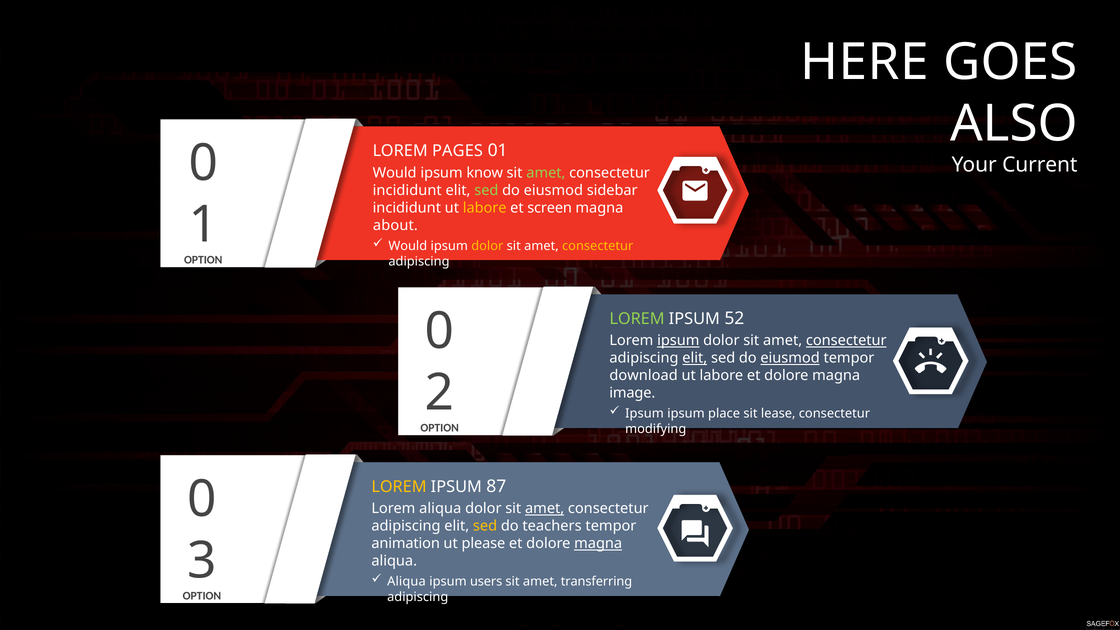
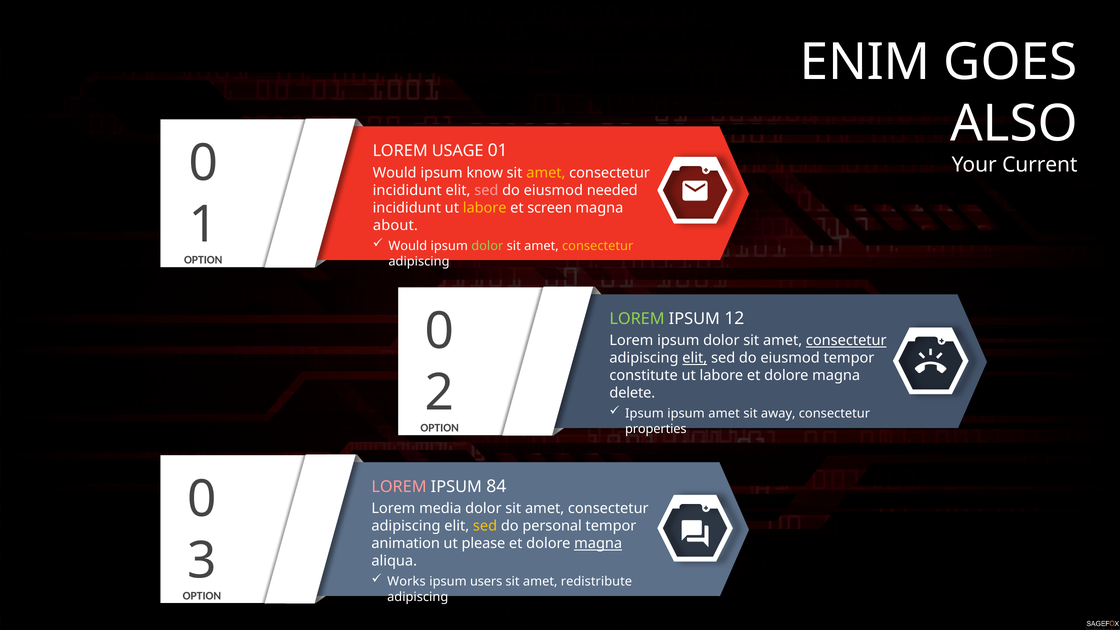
HERE: HERE -> ENIM
PAGES: PAGES -> USAGE
amet at (546, 173) colour: light green -> yellow
sed at (486, 190) colour: light green -> pink
sidebar: sidebar -> needed
dolor at (487, 246) colour: yellow -> light green
52: 52 -> 12
ipsum at (678, 341) underline: present -> none
eiusmod at (790, 358) underline: present -> none
download: download -> constitute
image: image -> delete
ipsum place: place -> amet
lease: lease -> away
modifying: modifying -> properties
LOREM at (399, 487) colour: yellow -> pink
87: 87 -> 84
Lorem aliqua: aliqua -> media
amet at (545, 509) underline: present -> none
teachers: teachers -> personal
Aliqua at (406, 582): Aliqua -> Works
transferring: transferring -> redistribute
